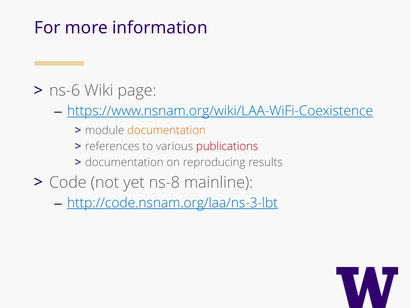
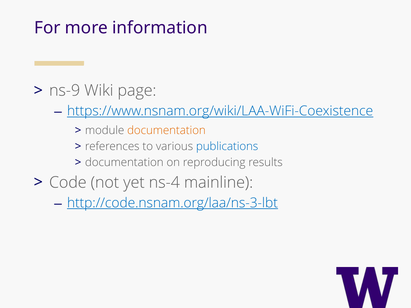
ns-6: ns-6 -> ns-9
publications colour: red -> blue
ns-8: ns-8 -> ns-4
